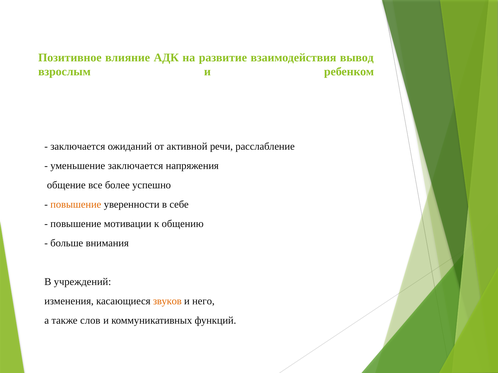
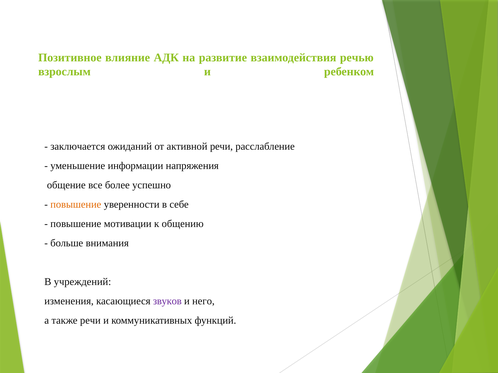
вывод: вывод -> речью
уменьшение заключается: заключается -> информации
звуков colour: orange -> purple
также слов: слов -> речи
